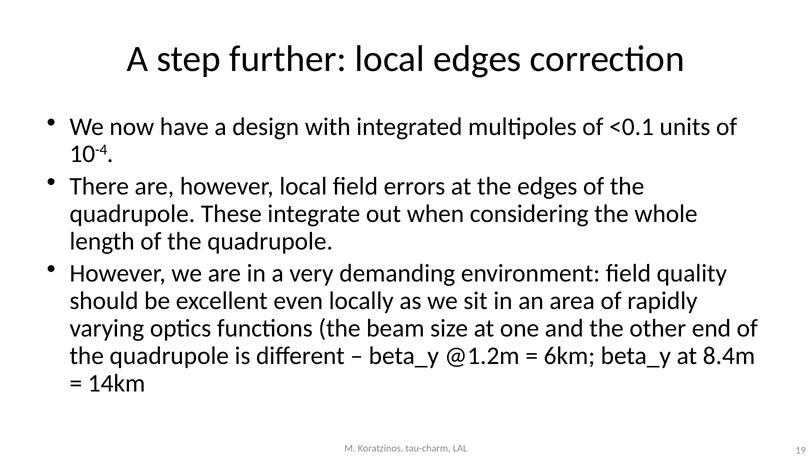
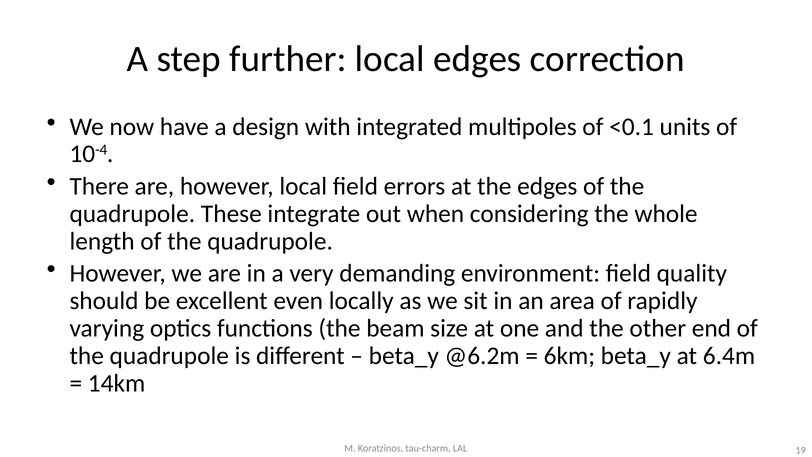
@1.2m: @1.2m -> @6.2m
8.4m: 8.4m -> 6.4m
